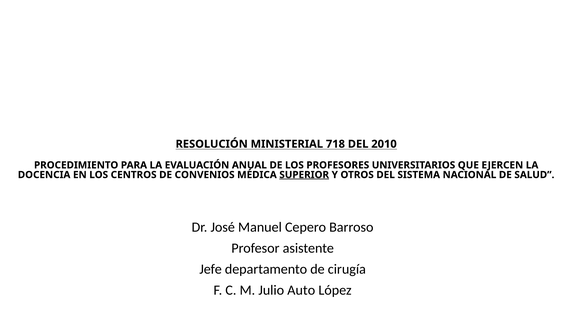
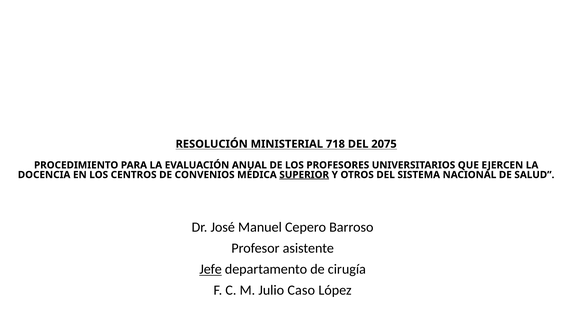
2010: 2010 -> 2075
Jefe underline: none -> present
Auto: Auto -> Caso
